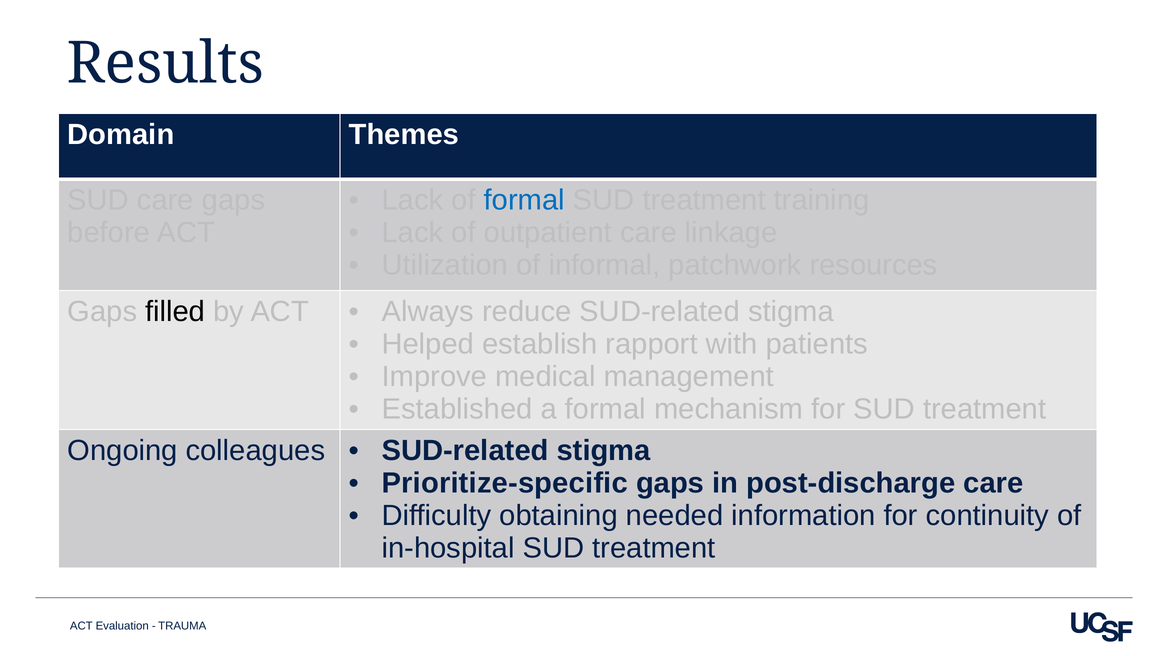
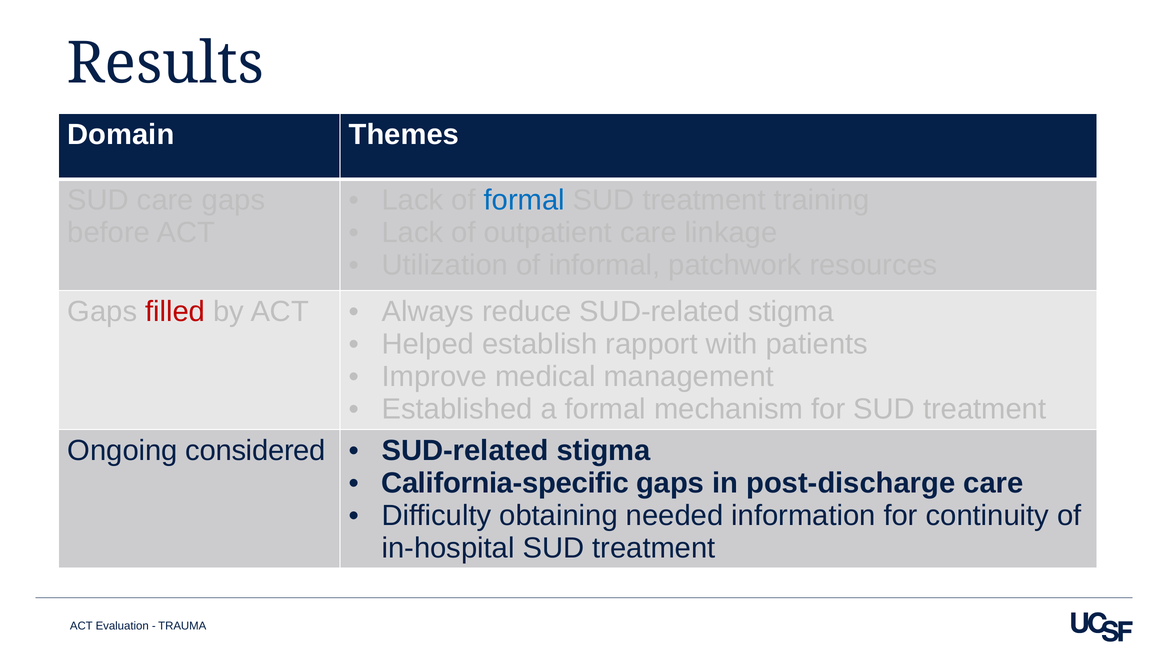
filled colour: black -> red
colleagues: colleagues -> considered
Prioritize-specific: Prioritize-specific -> California-specific
